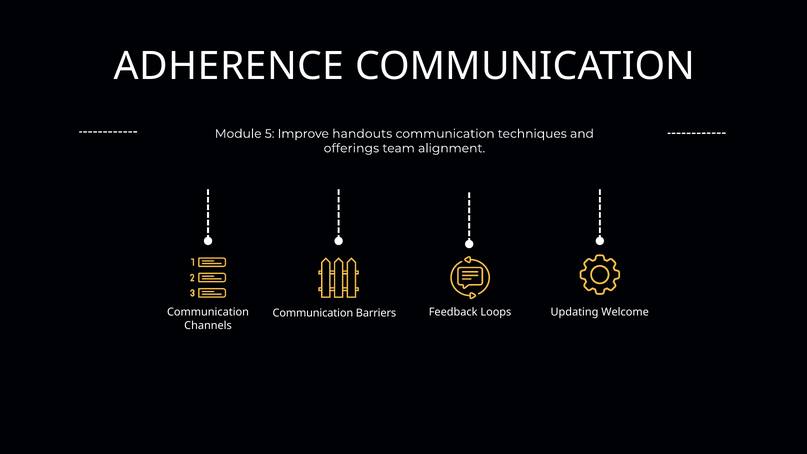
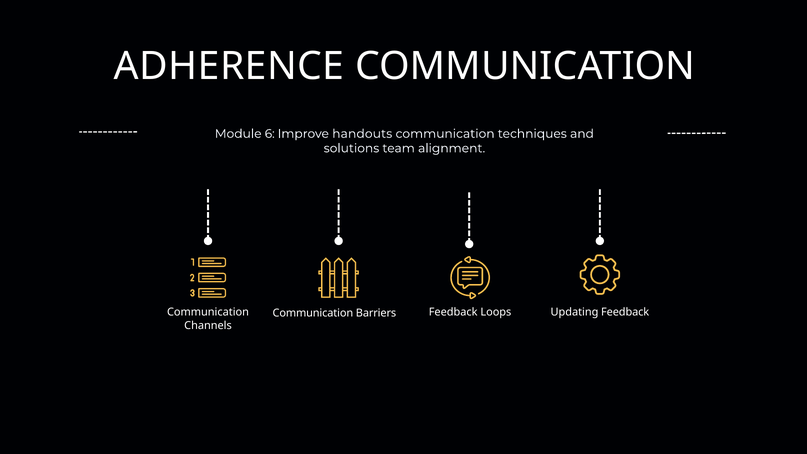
5: 5 -> 6
offerings: offerings -> solutions
Updating Welcome: Welcome -> Feedback
